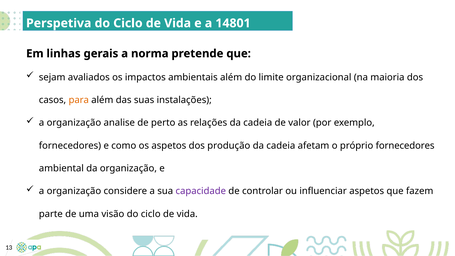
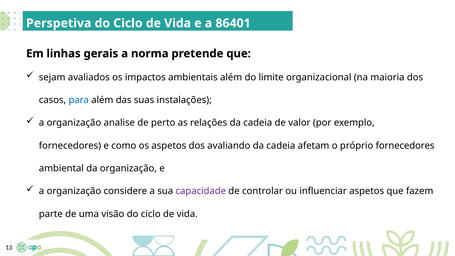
14801: 14801 -> 86401
para colour: orange -> blue
produção: produção -> avaliando
